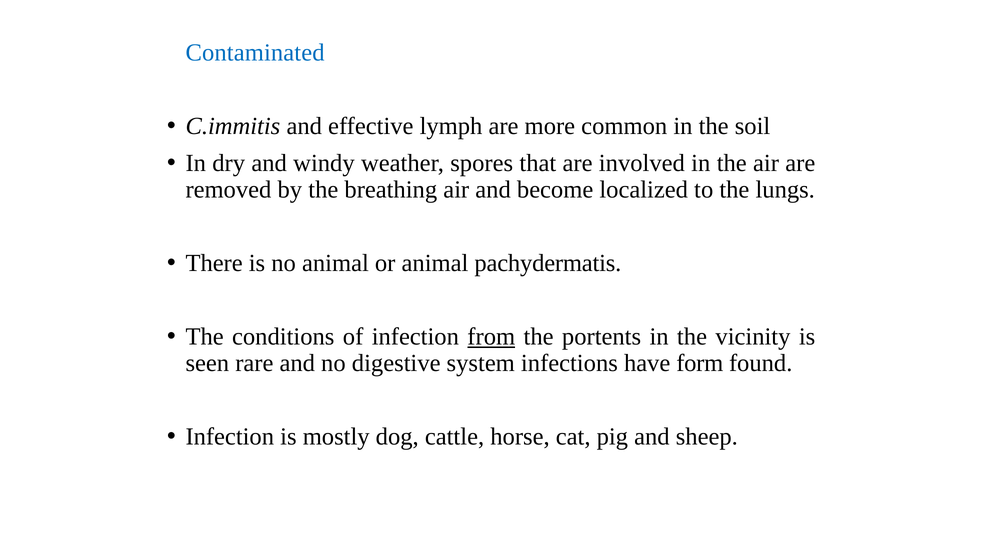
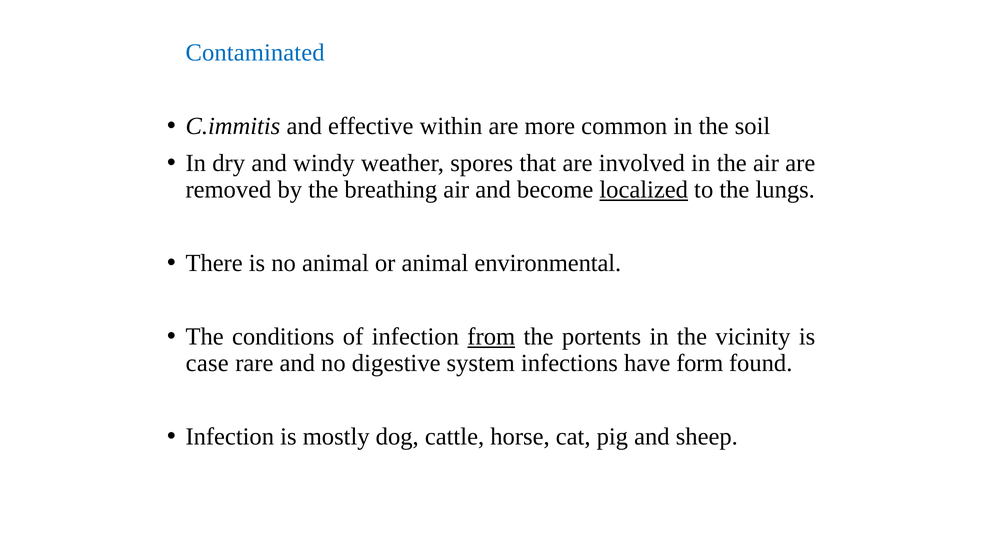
lymph: lymph -> within
localized underline: none -> present
pachydermatis: pachydermatis -> environmental
seen: seen -> case
